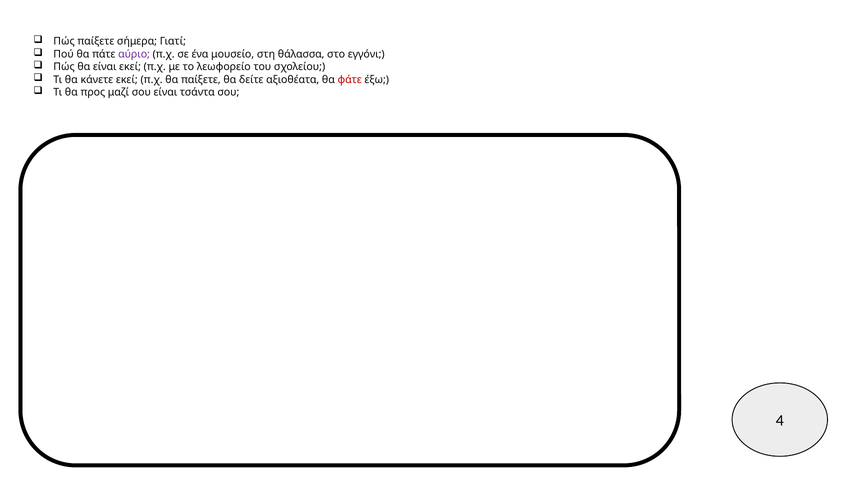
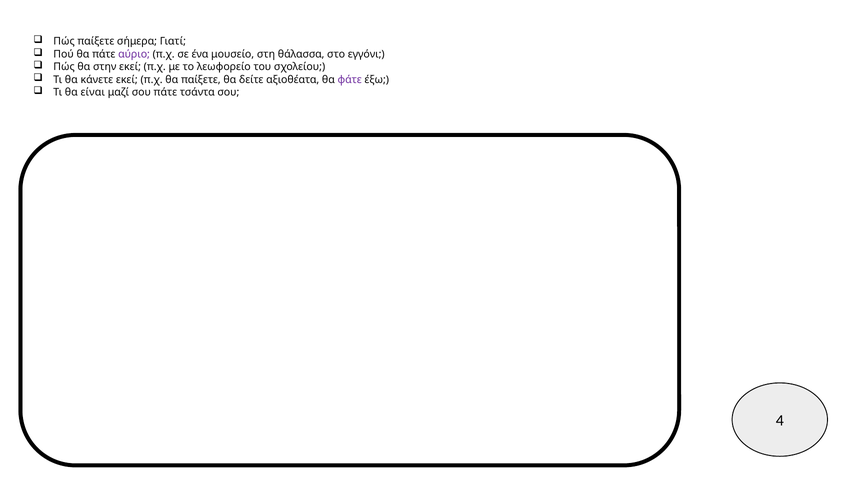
θα είναι: είναι -> στην
φάτε colour: red -> purple
προς: προς -> είναι
σου είναι: είναι -> πάτε
